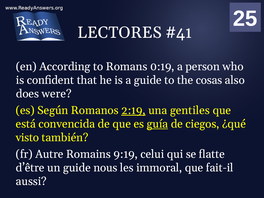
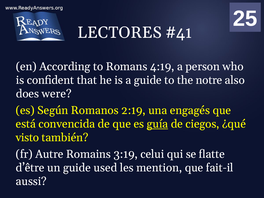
0:19: 0:19 -> 4:19
cosas: cosas -> notre
2:19 underline: present -> none
gentiles: gentiles -> engagés
9:19: 9:19 -> 3:19
nous: nous -> used
immoral: immoral -> mention
